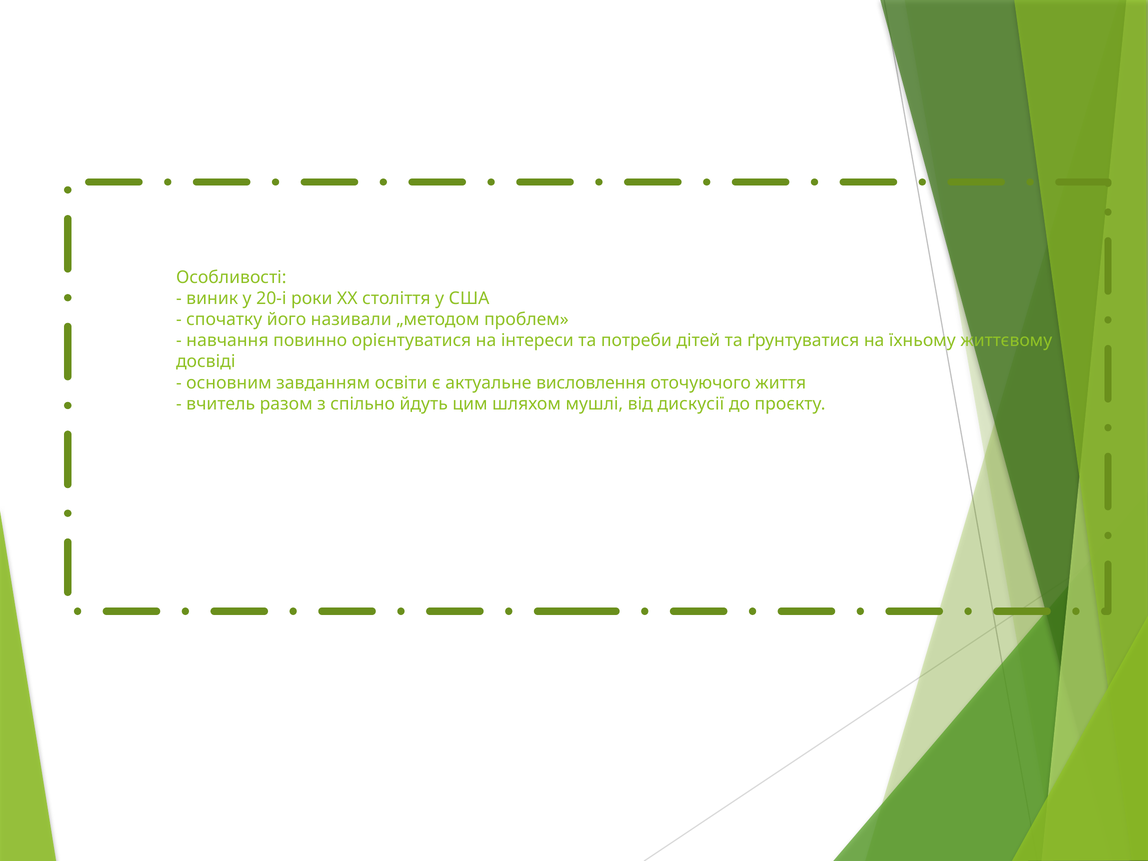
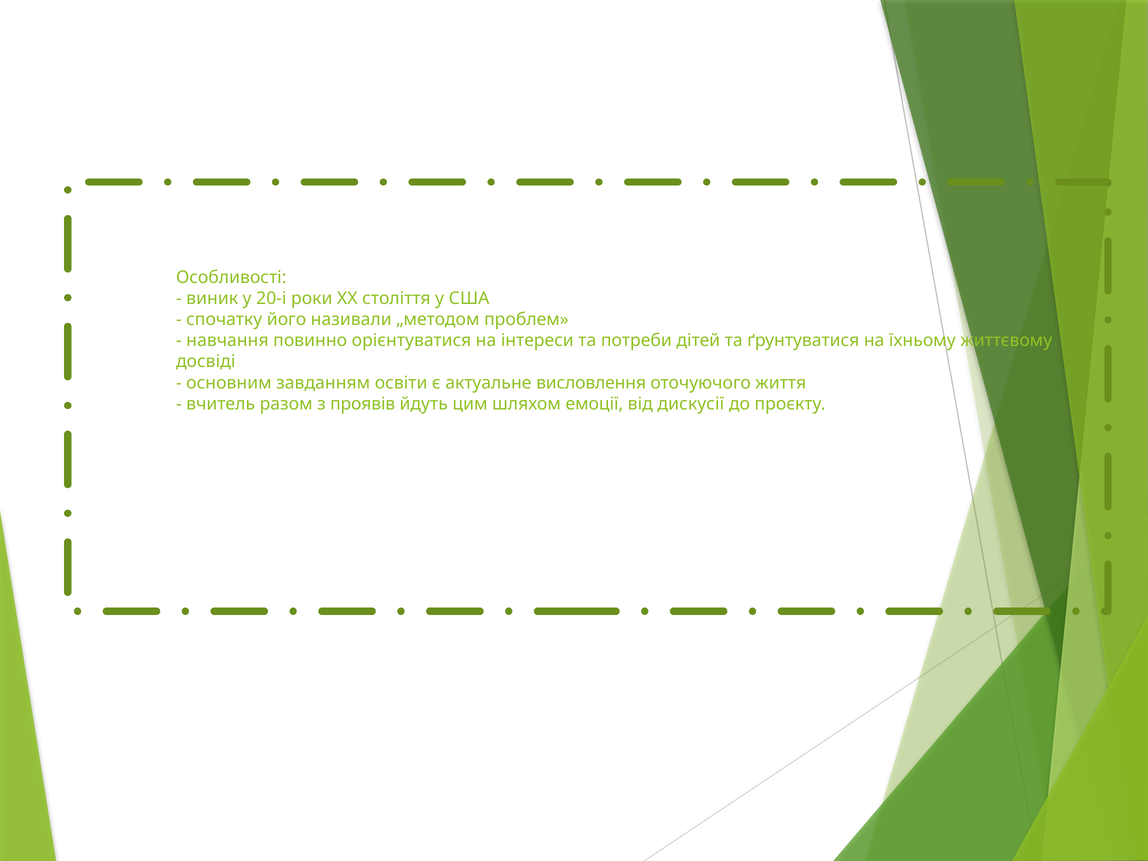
спільно: спільно -> проявів
мушлі: мушлі -> емоції
